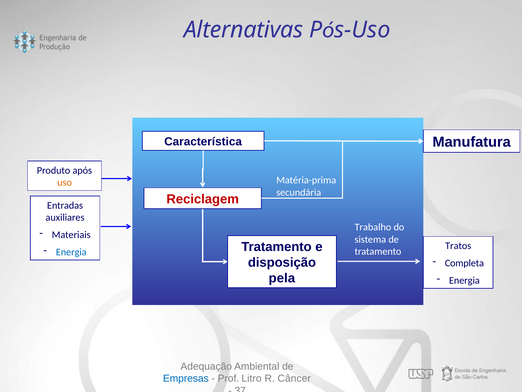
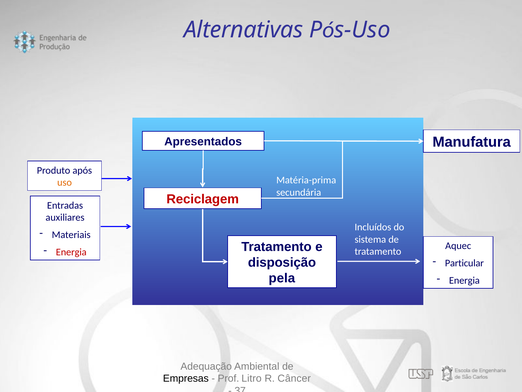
Característica: Característica -> Apresentados
Trabalho: Trabalho -> Incluídos
Tratos: Tratos -> Aquec
Energia at (71, 252) colour: blue -> red
Completa: Completa -> Particular
Empresas colour: blue -> black
